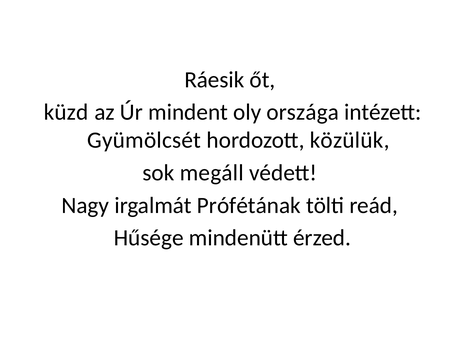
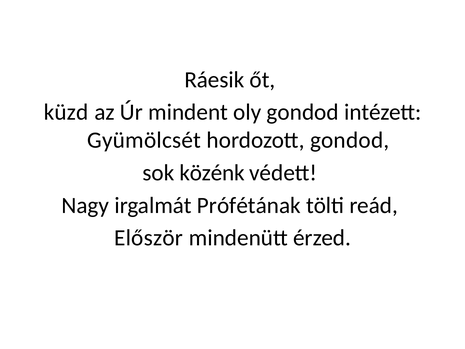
oly országa: országa -> gondod
hordozott közülük: közülük -> gondod
megáll: megáll -> közénk
Hűsége: Hűsége -> Először
